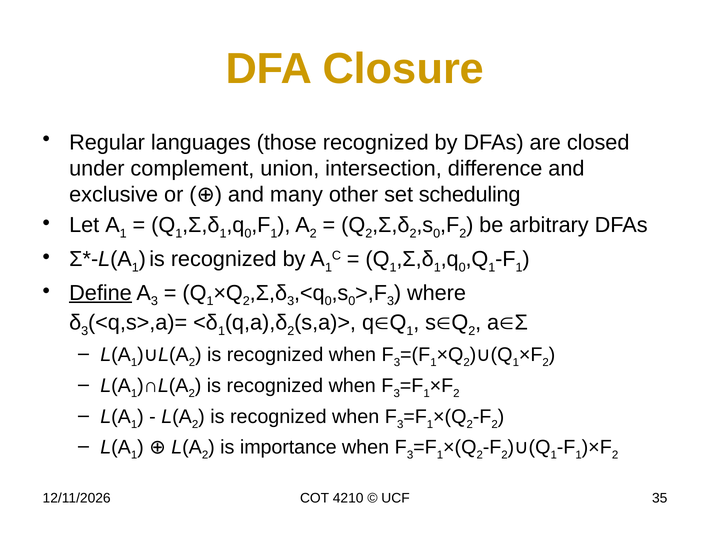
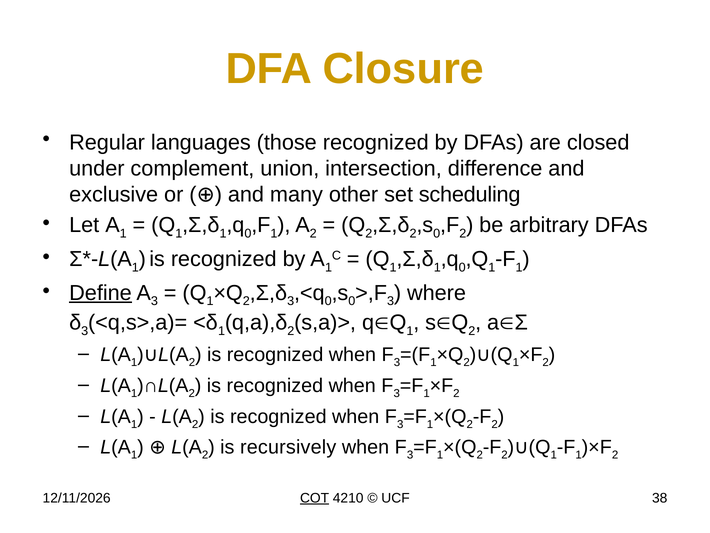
importance: importance -> recursively
COT underline: none -> present
35: 35 -> 38
